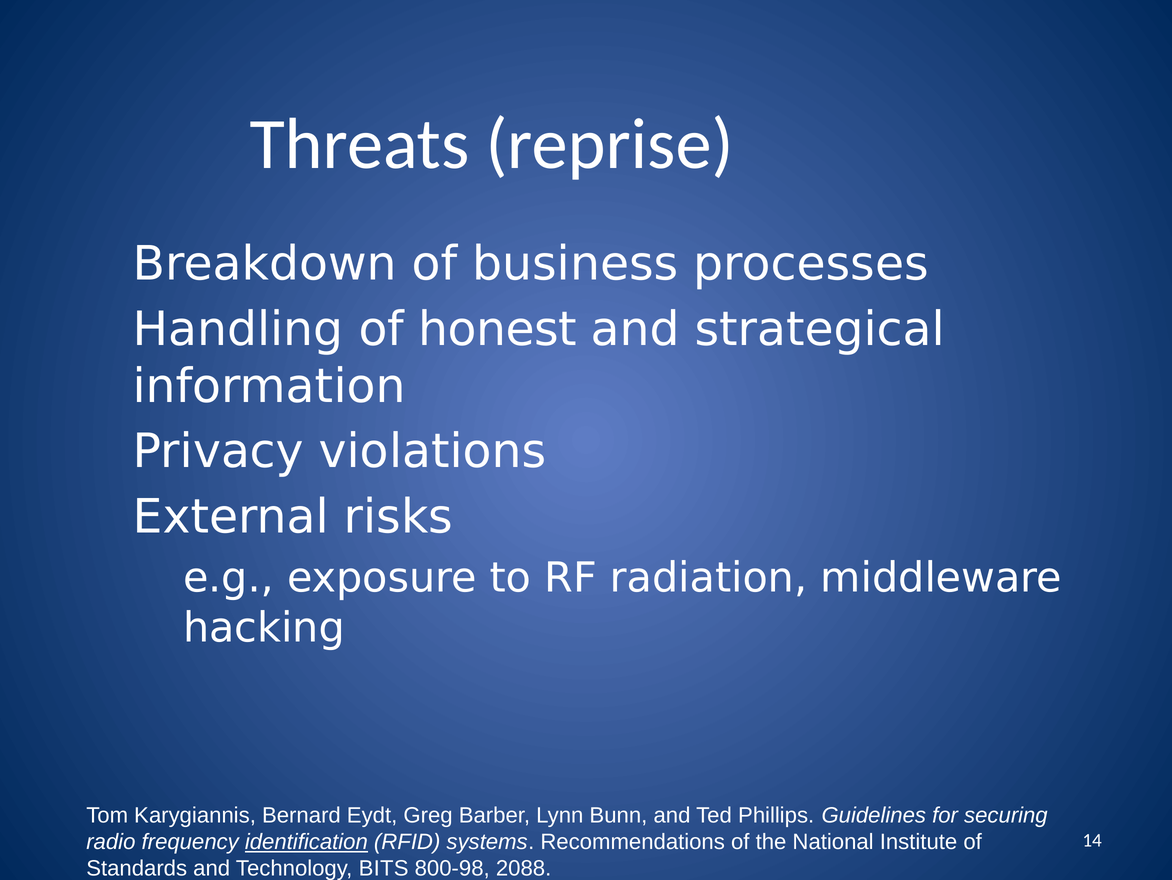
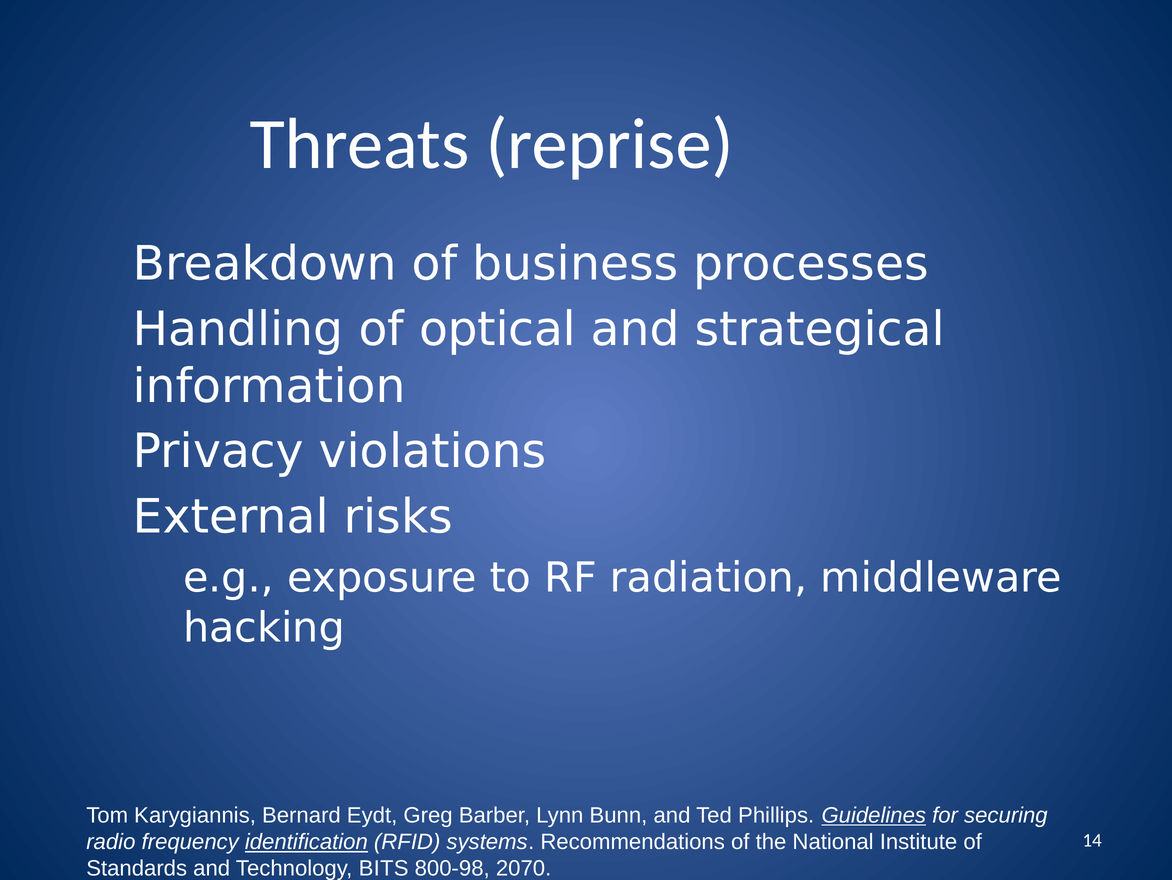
honest: honest -> optical
Guidelines underline: none -> present
2088: 2088 -> 2070
